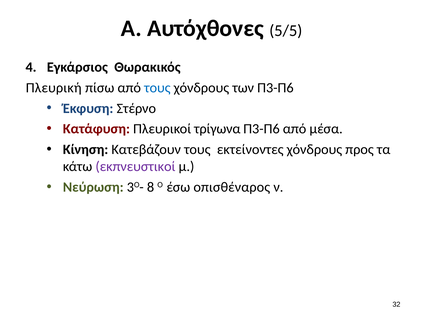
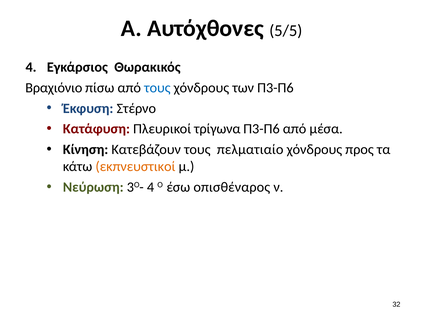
Πλευρική: Πλευρική -> Βραχιόνιο
εκτείνοντες: εκτείνοντες -> πελματιαίο
εκπνευστικοί colour: purple -> orange
3Ο- 8: 8 -> 4
